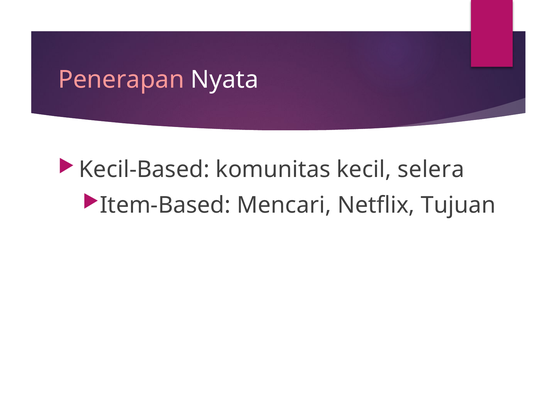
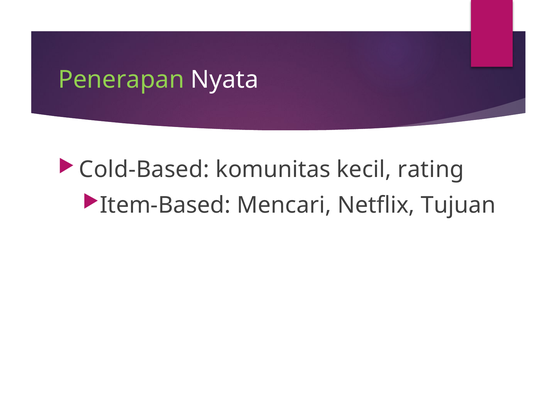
Penerapan colour: pink -> light green
Kecil-Based: Kecil-Based -> Cold-Based
selera: selera -> rating
